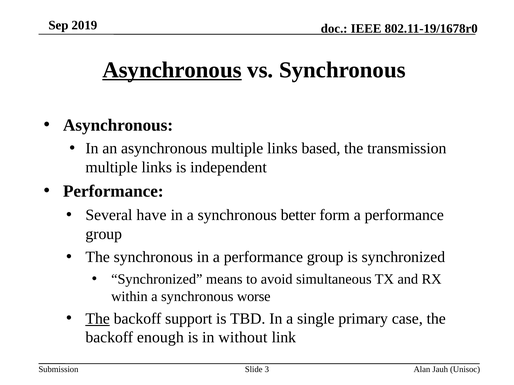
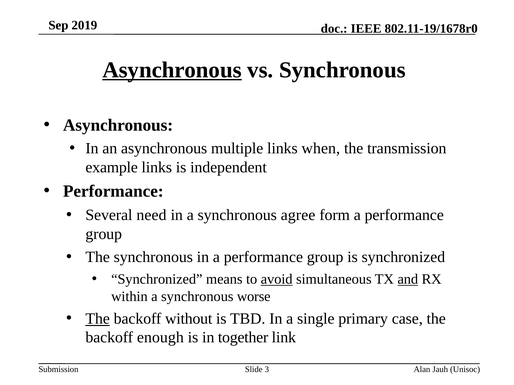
based: based -> when
multiple at (112, 167): multiple -> example
have: have -> need
better: better -> agree
avoid underline: none -> present
and underline: none -> present
support: support -> without
without: without -> together
